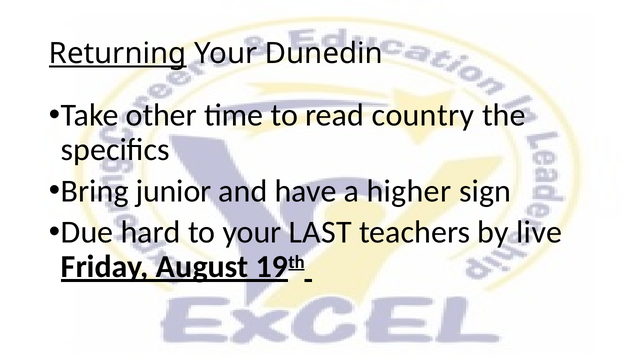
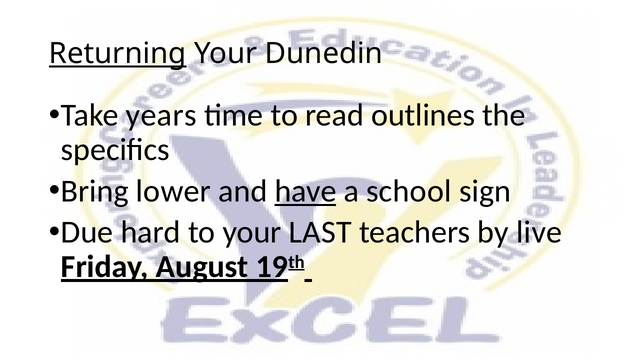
other: other -> years
country: country -> outlines
junior: junior -> lower
have underline: none -> present
higher: higher -> school
